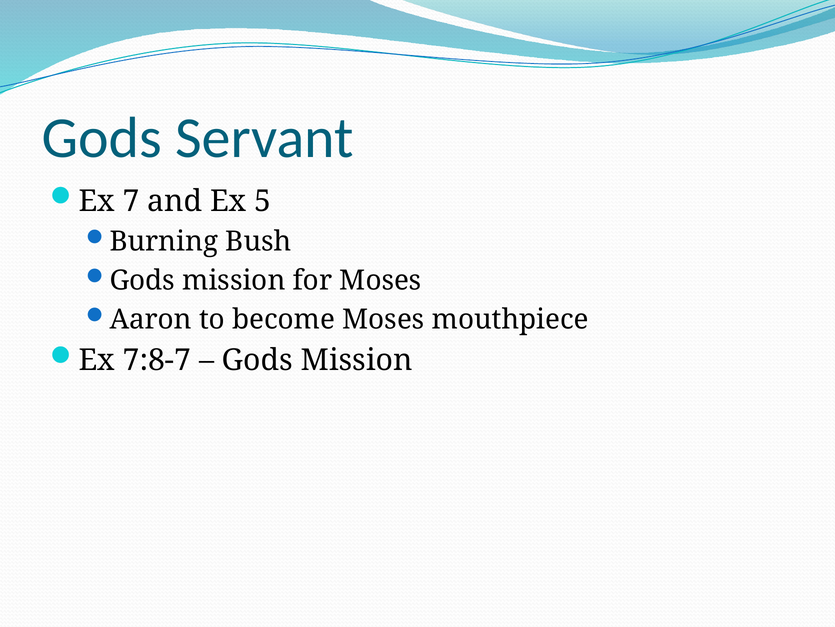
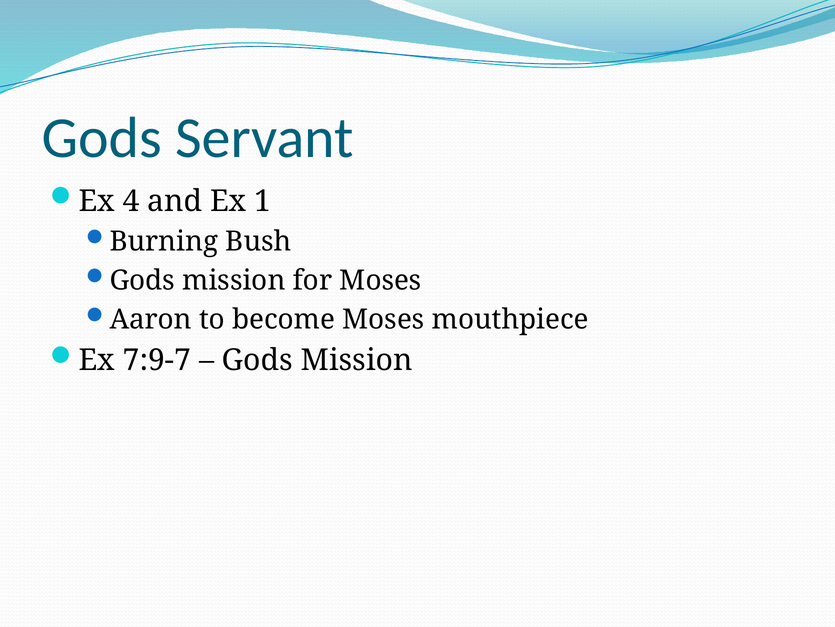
7: 7 -> 4
5: 5 -> 1
7:8-7: 7:8-7 -> 7:9-7
